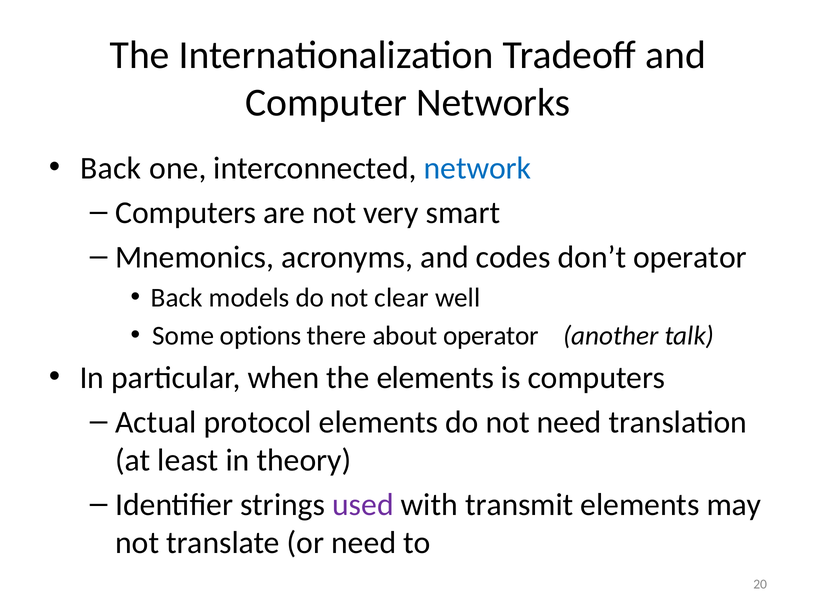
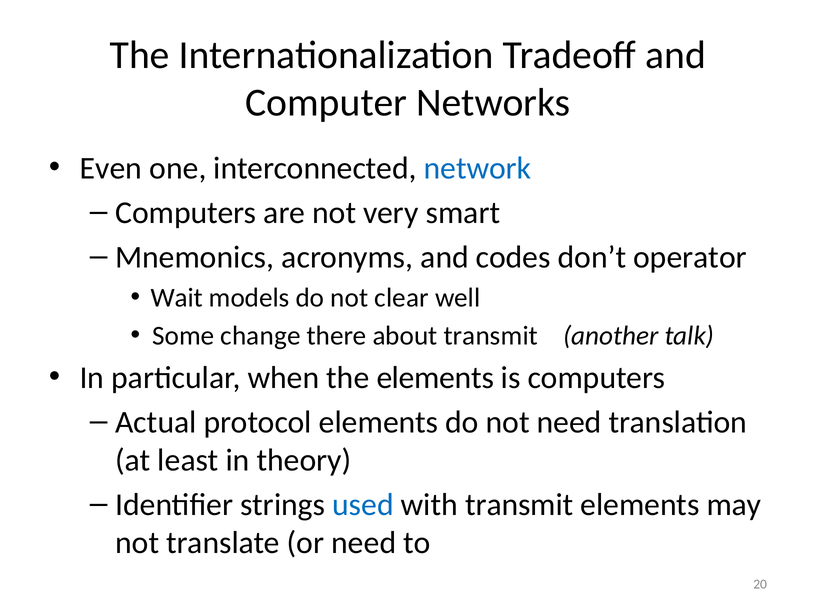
Back at (111, 168): Back -> Even
Back at (177, 298): Back -> Wait
options: options -> change
about operator: operator -> transmit
used colour: purple -> blue
